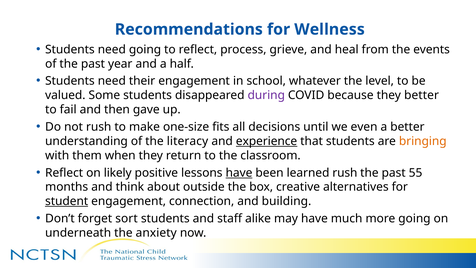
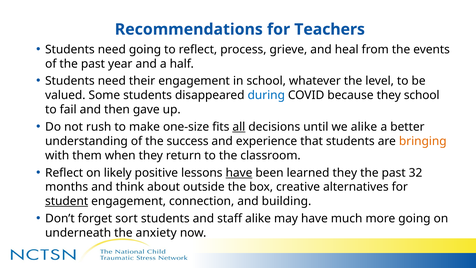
Wellness: Wellness -> Teachers
during colour: purple -> blue
they better: better -> school
all underline: none -> present
we even: even -> alike
literacy: literacy -> success
experience underline: present -> none
learned rush: rush -> they
55: 55 -> 32
